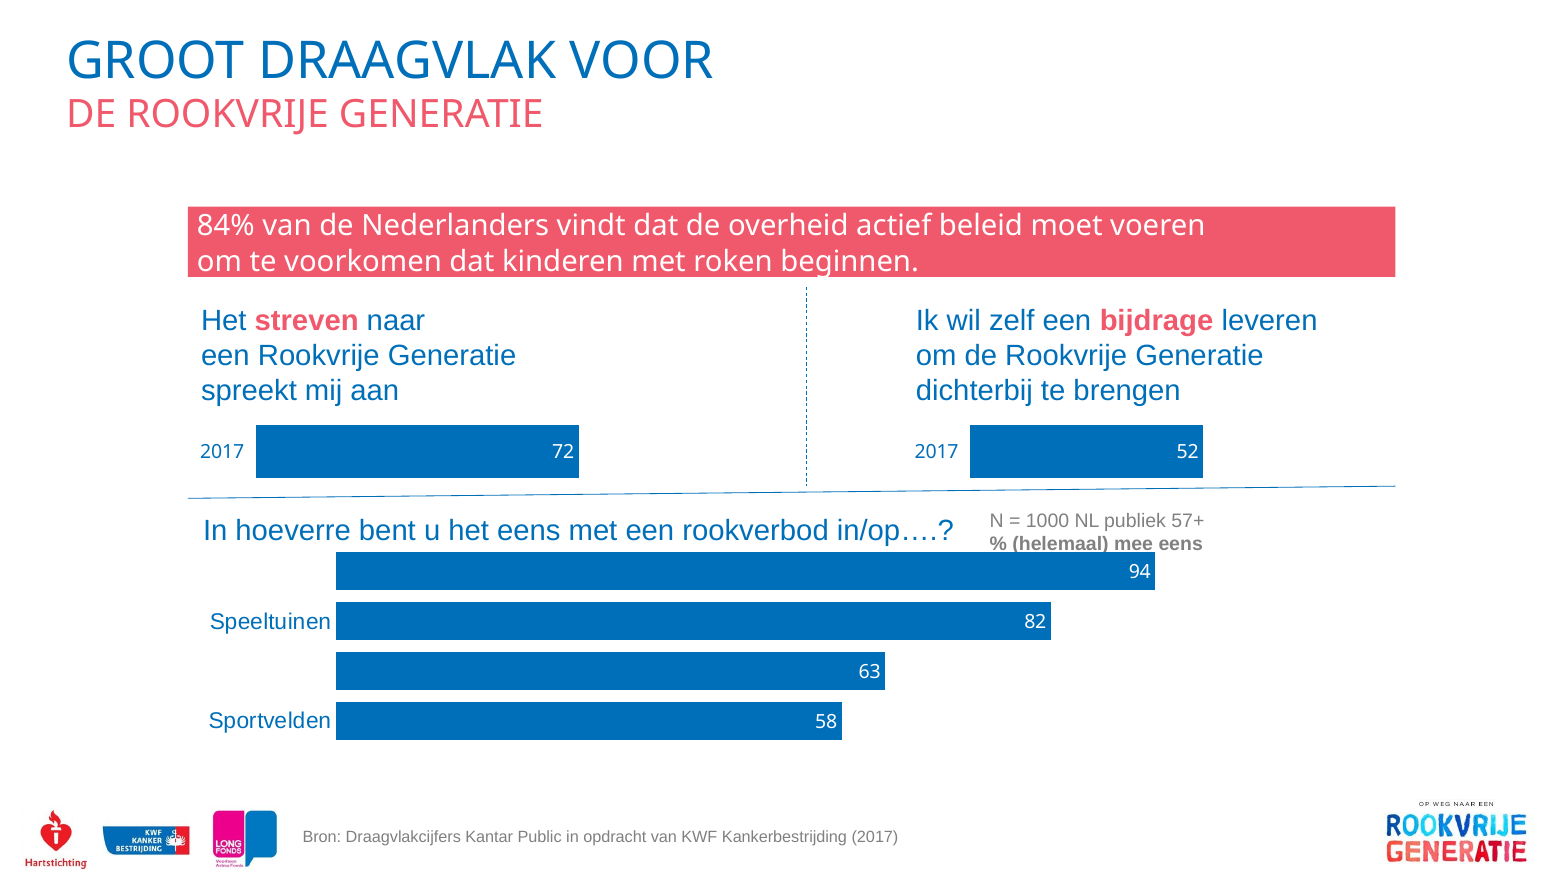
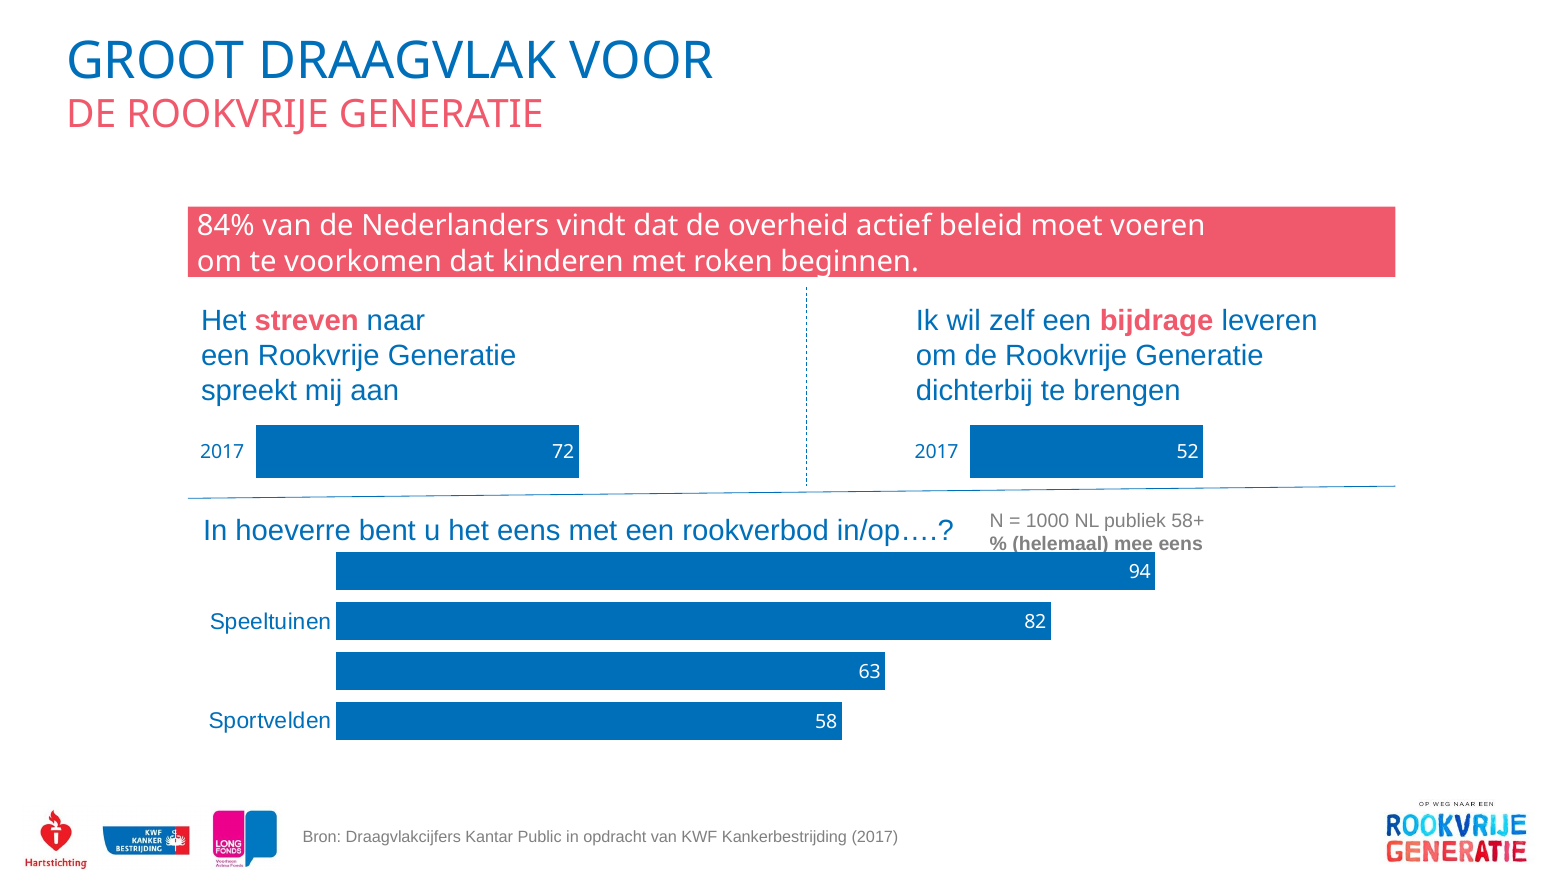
57+: 57+ -> 58+
